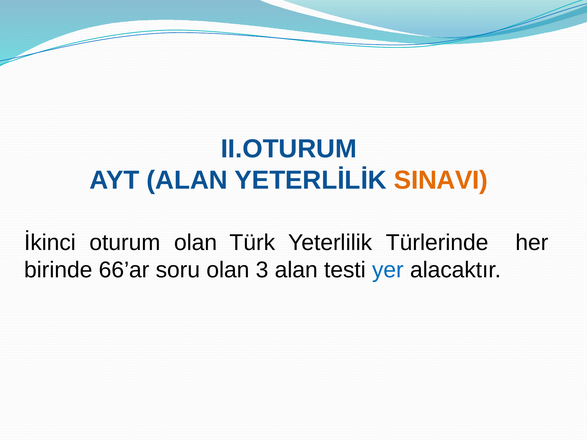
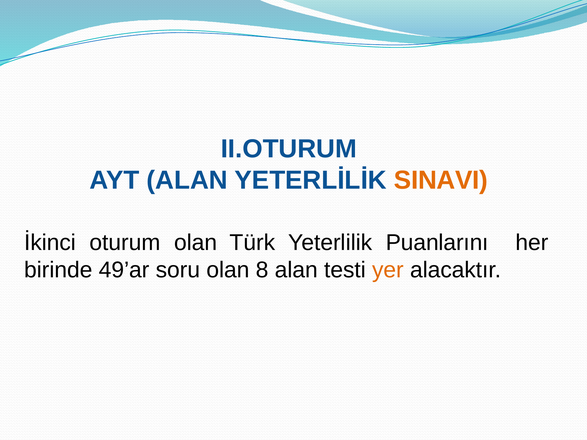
Türlerinde: Türlerinde -> Puanlarını
66’ar: 66’ar -> 49’ar
3: 3 -> 8
yer colour: blue -> orange
